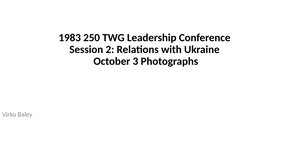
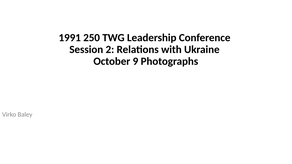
1983: 1983 -> 1991
3: 3 -> 9
